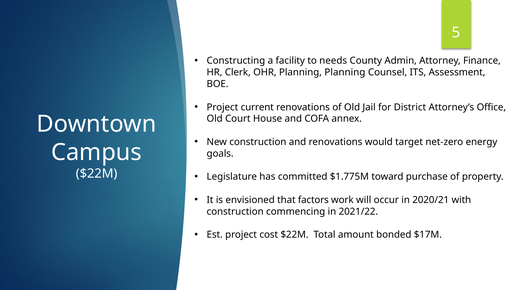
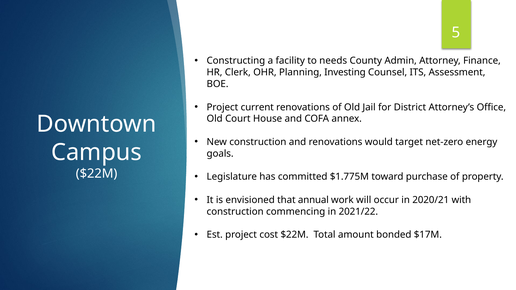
Planning Planning: Planning -> Investing
factors: factors -> annual
